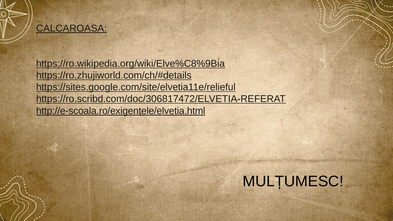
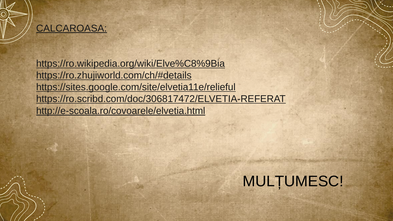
http://e-scoala.ro/exigențele/elvetia.html: http://e-scoala.ro/exigențele/elvetia.html -> http://e-scoala.ro/covoarele/elvetia.html
